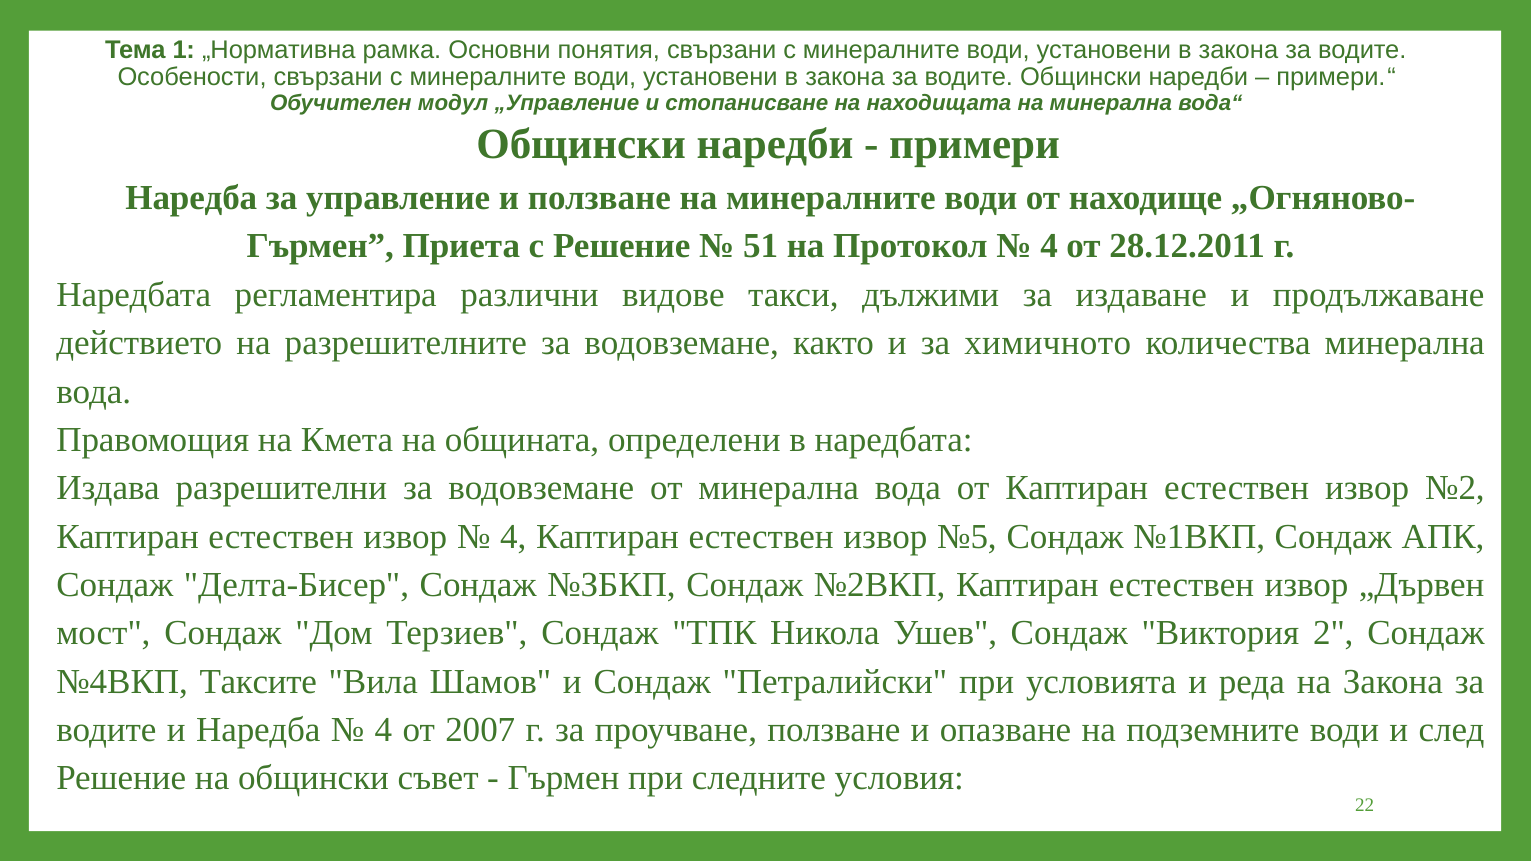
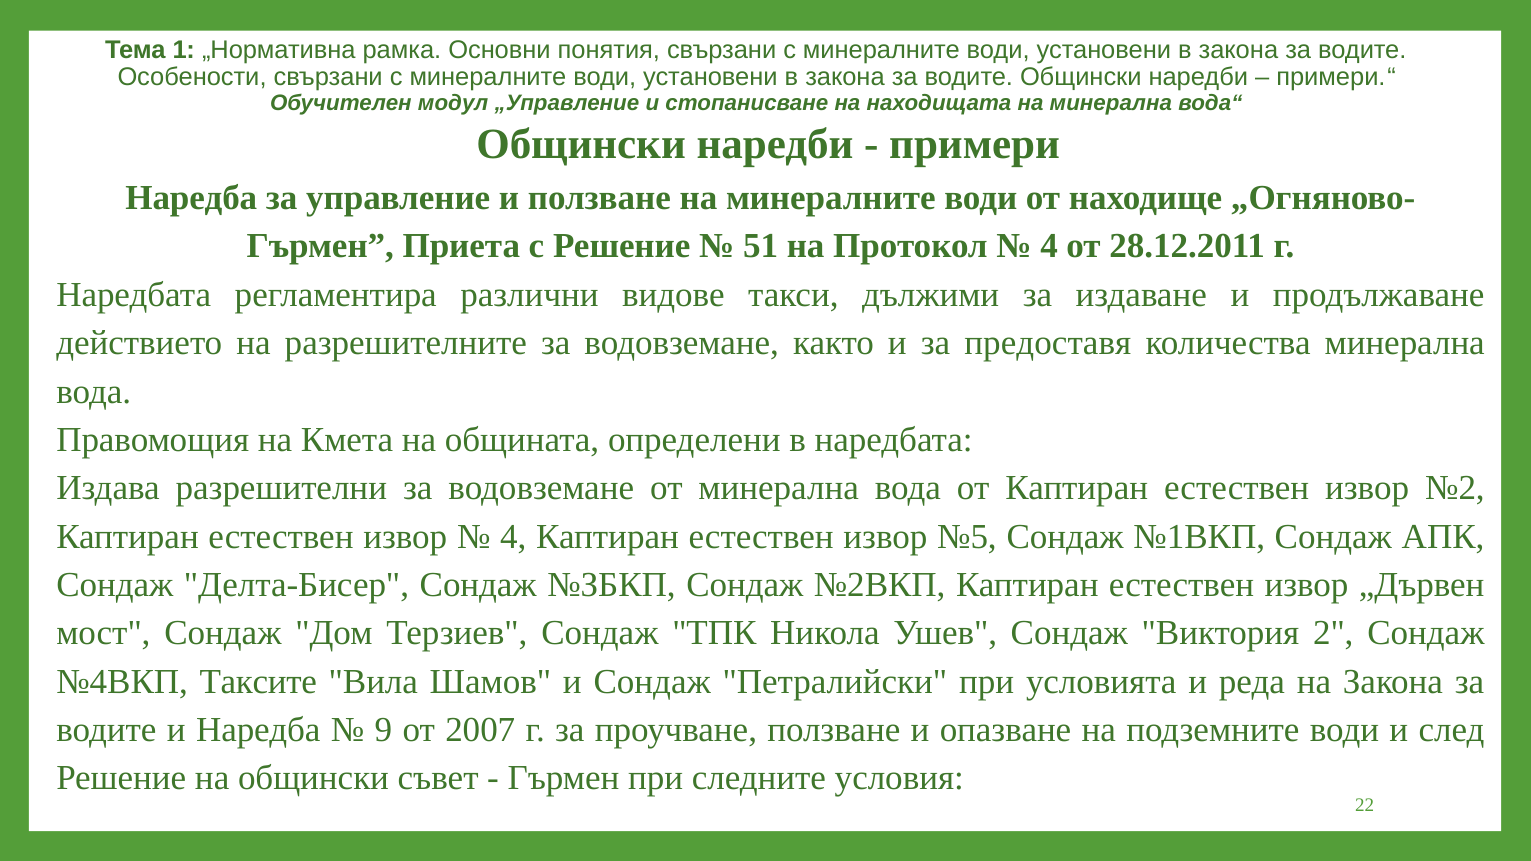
химичното: химичното -> предоставя
4 at (383, 730): 4 -> 9
